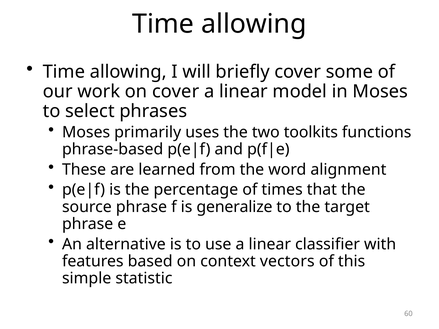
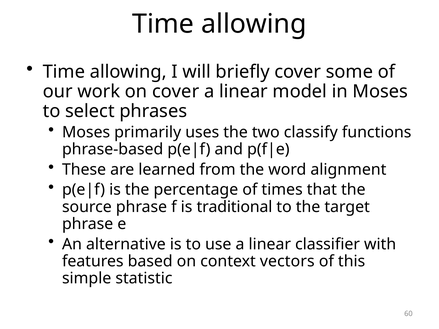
toolkits: toolkits -> classify
generalize: generalize -> traditional
